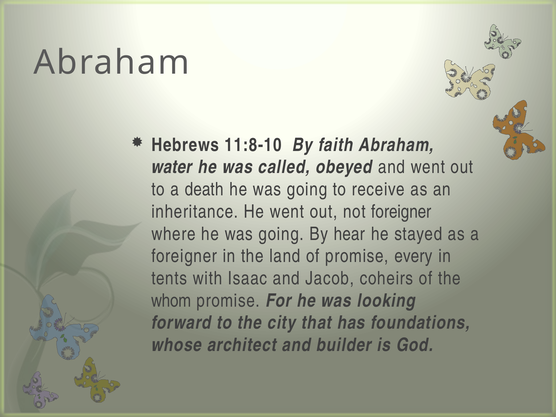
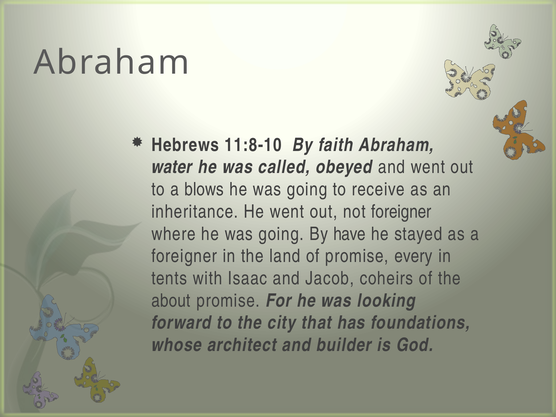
death: death -> blows
hear: hear -> have
whom: whom -> about
